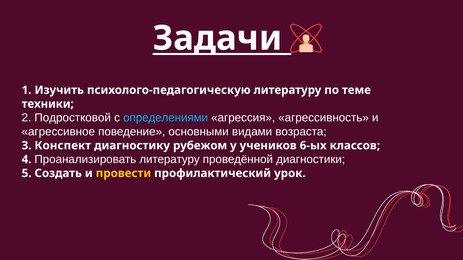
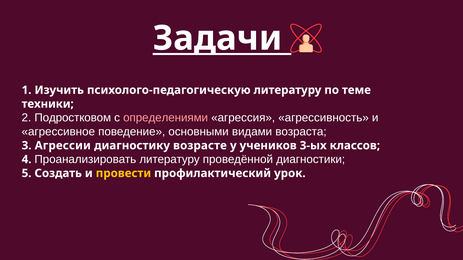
Подростковой: Подростковой -> Подростковом
определениями colour: light blue -> pink
Конспект: Конспект -> Агрессии
рубежом: рубежом -> возрасте
6-ых: 6-ых -> 3-ых
